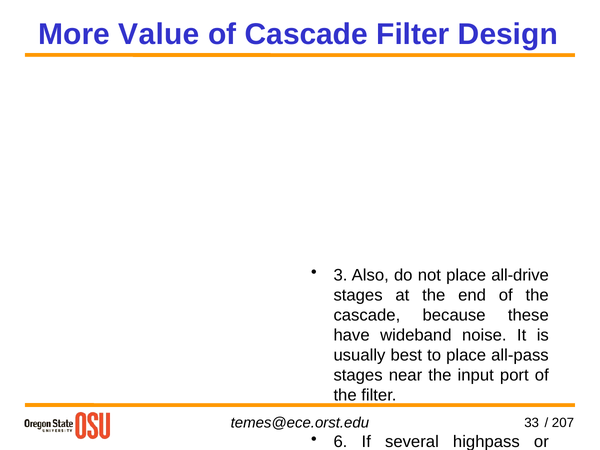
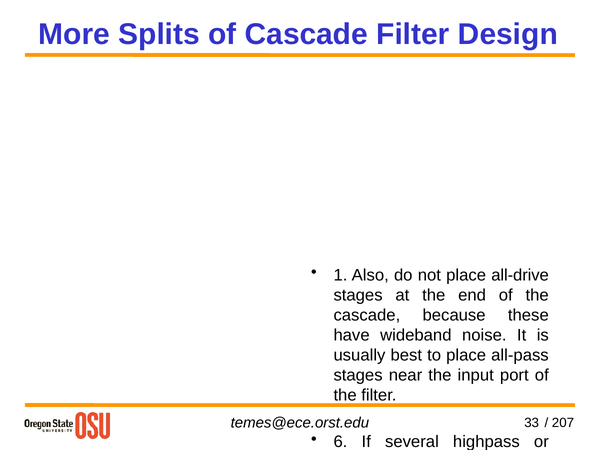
Value: Value -> Splits
3: 3 -> 1
